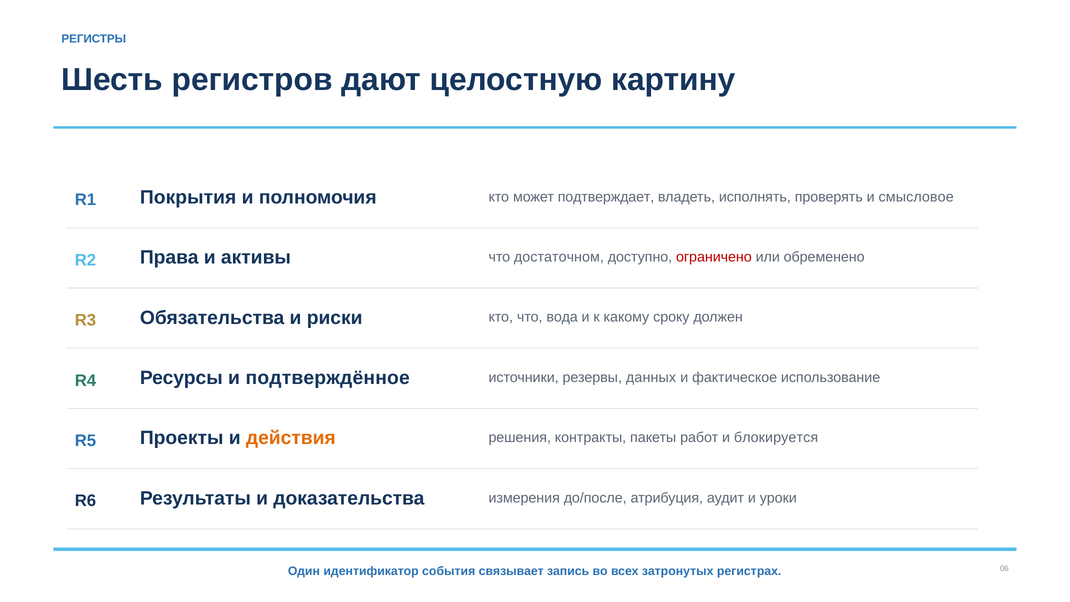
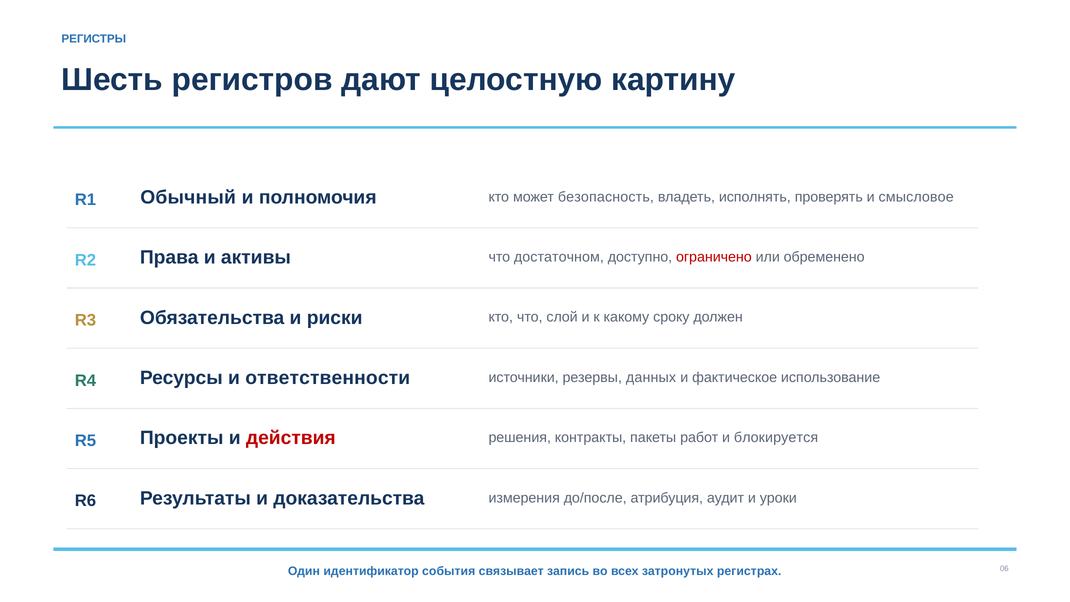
Покрытия: Покрытия -> Обычный
подтверждает: подтверждает -> безопасность
вода: вода -> слой
подтверждённое: подтверждённое -> ответственности
действия colour: orange -> red
